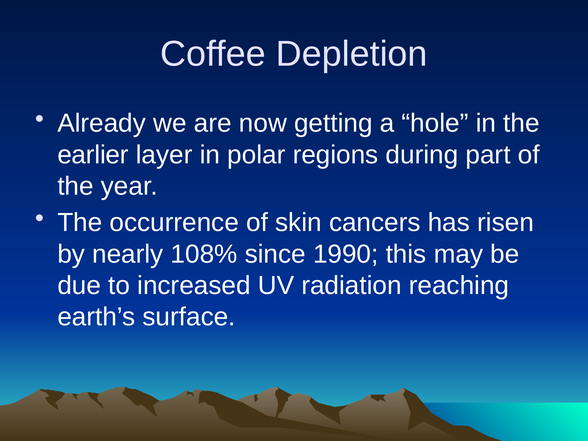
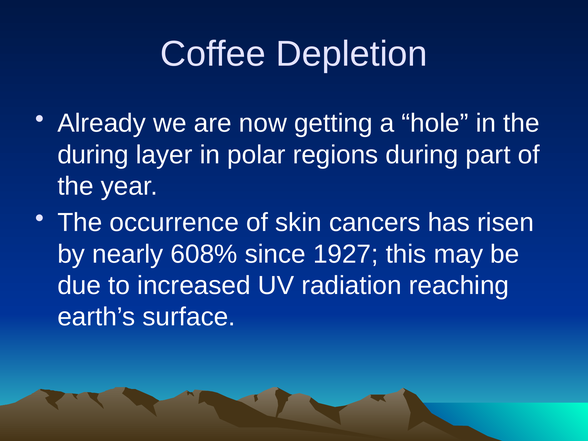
earlier at (93, 155): earlier -> during
108%: 108% -> 608%
1990: 1990 -> 1927
